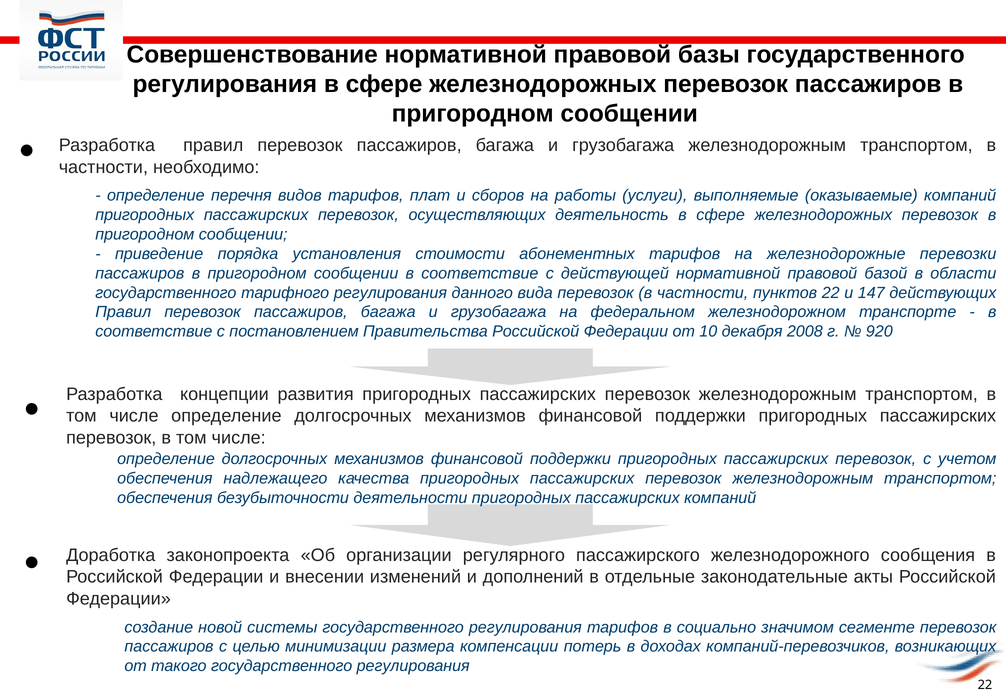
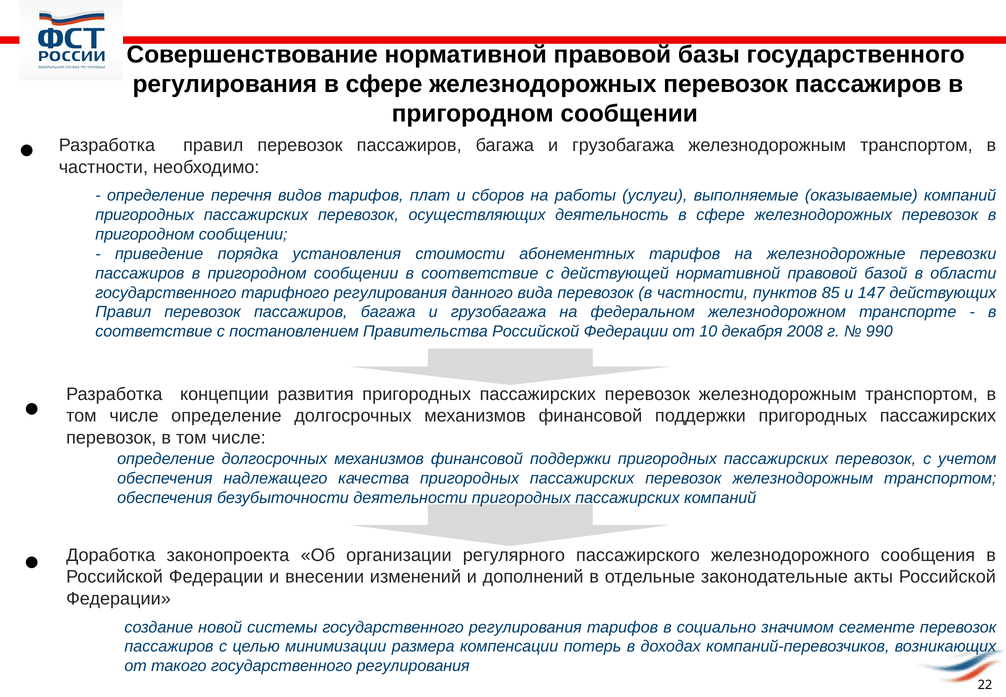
пунктов 22: 22 -> 85
920: 920 -> 990
